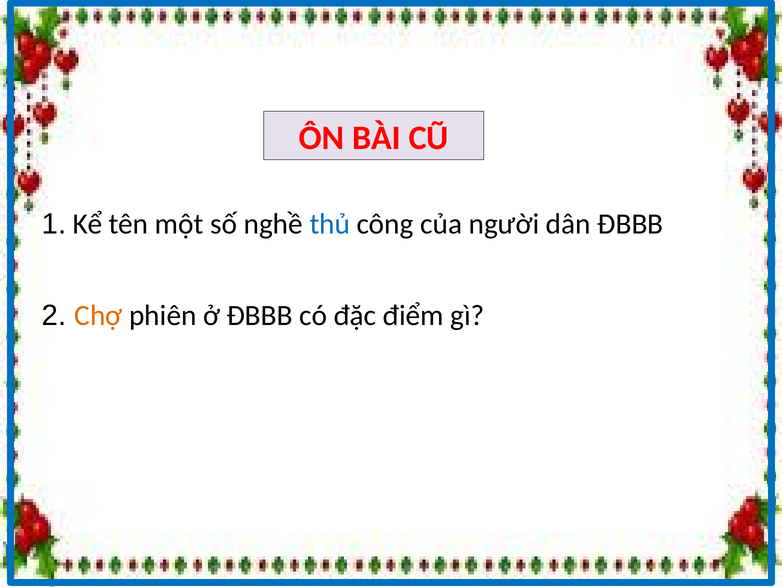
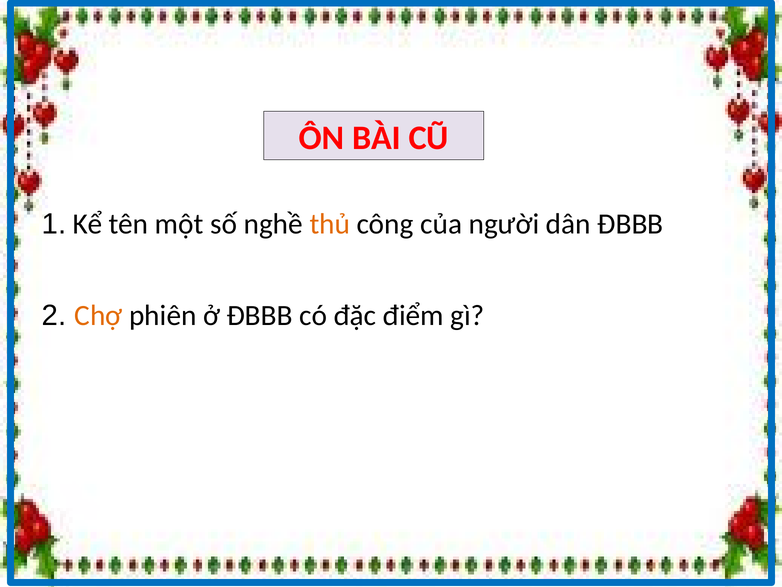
thủ colour: blue -> orange
